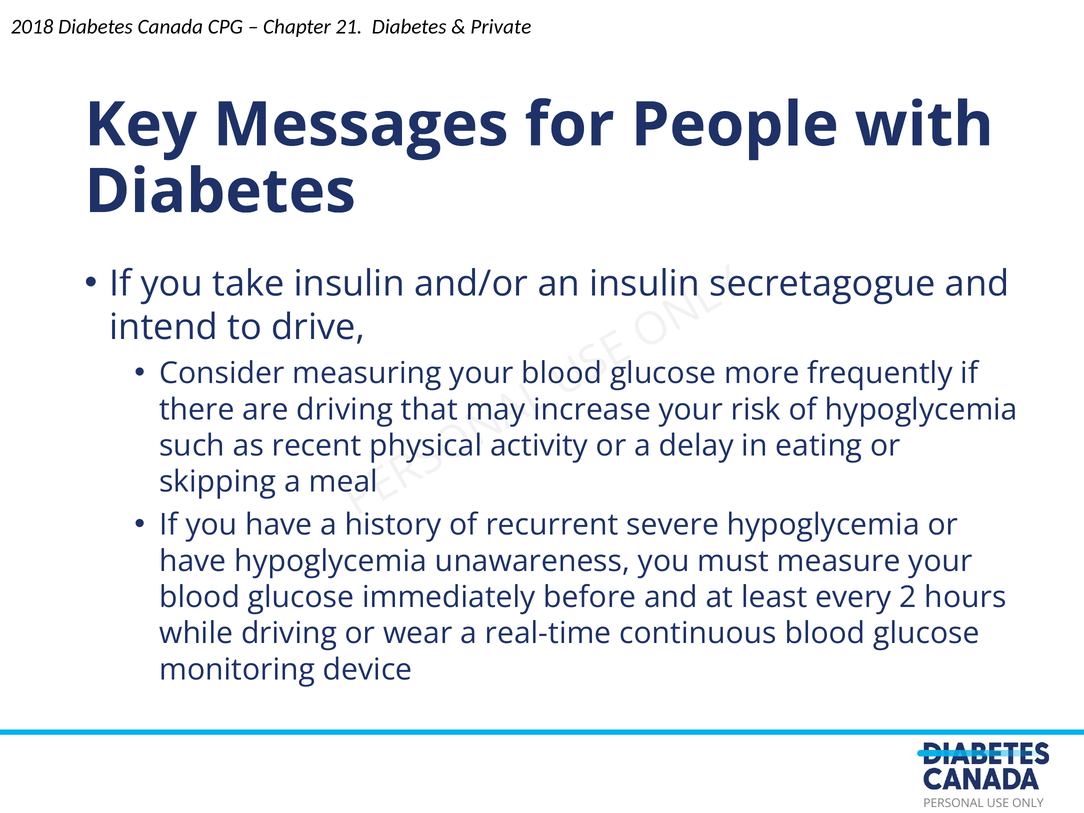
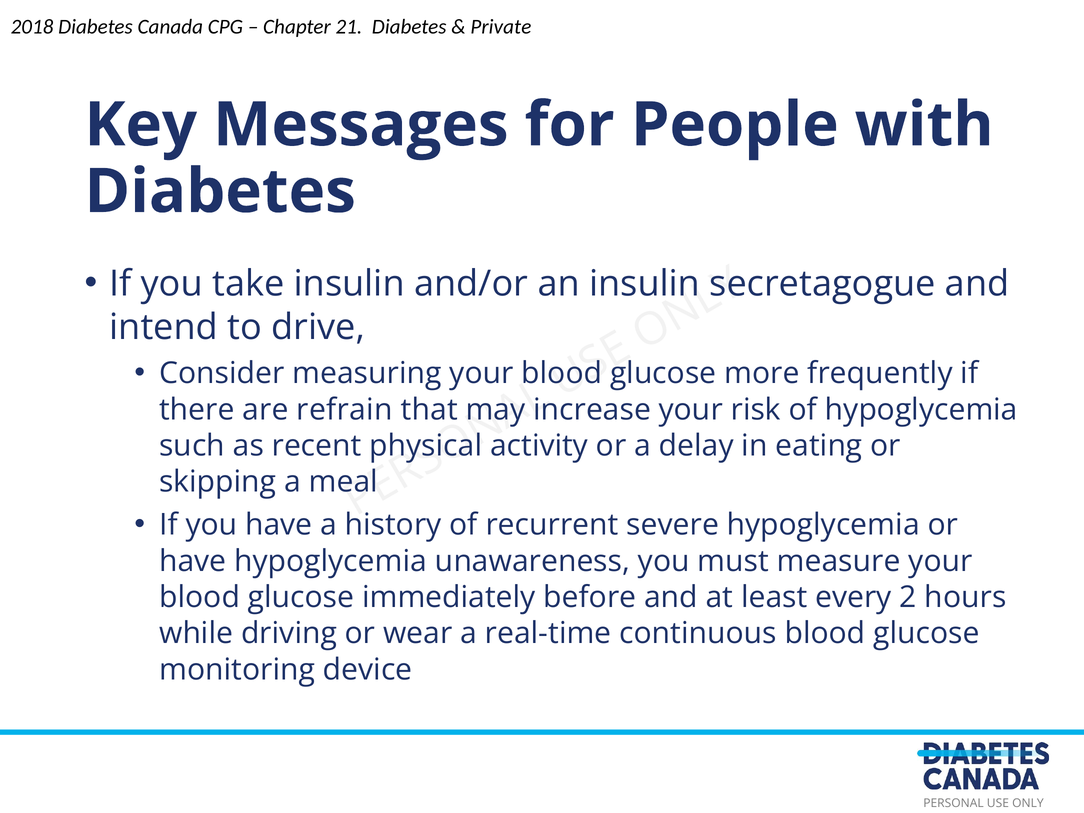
are driving: driving -> refrain
